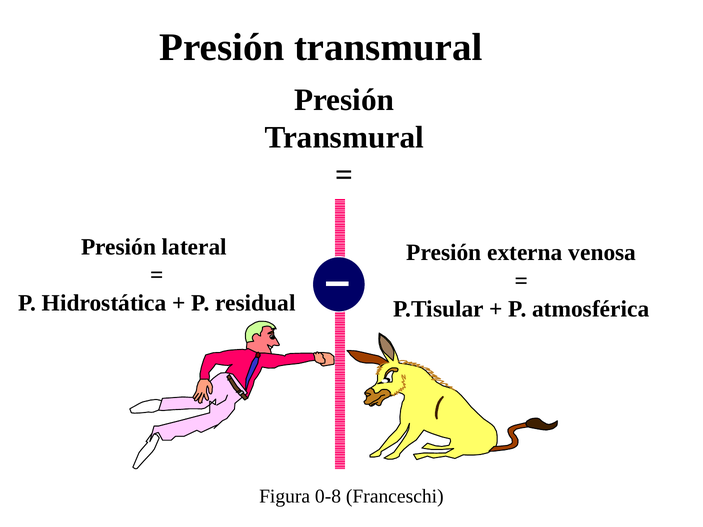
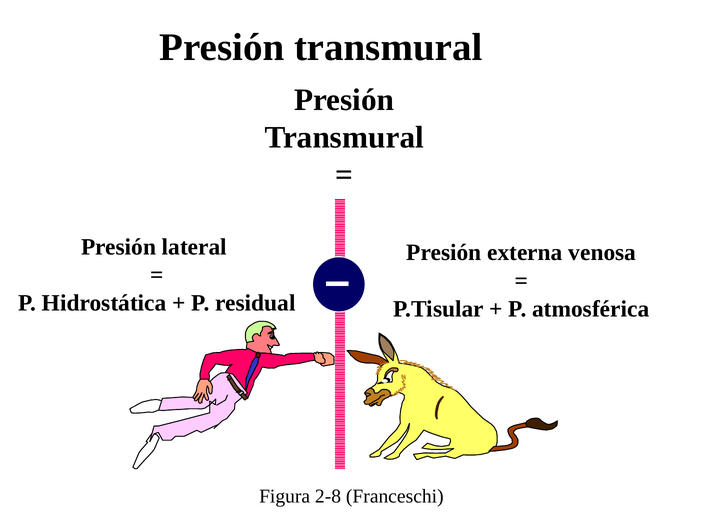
0-8: 0-8 -> 2-8
